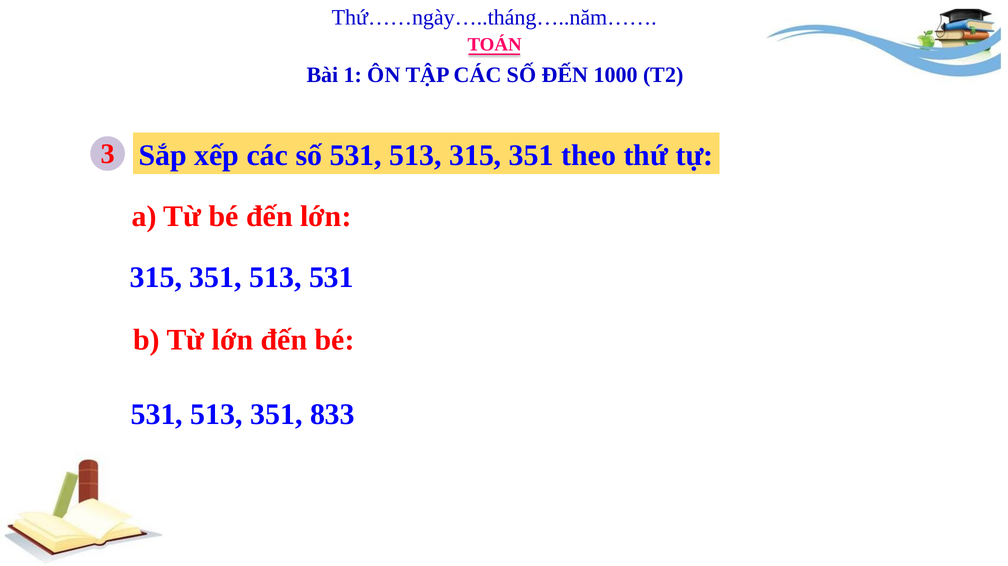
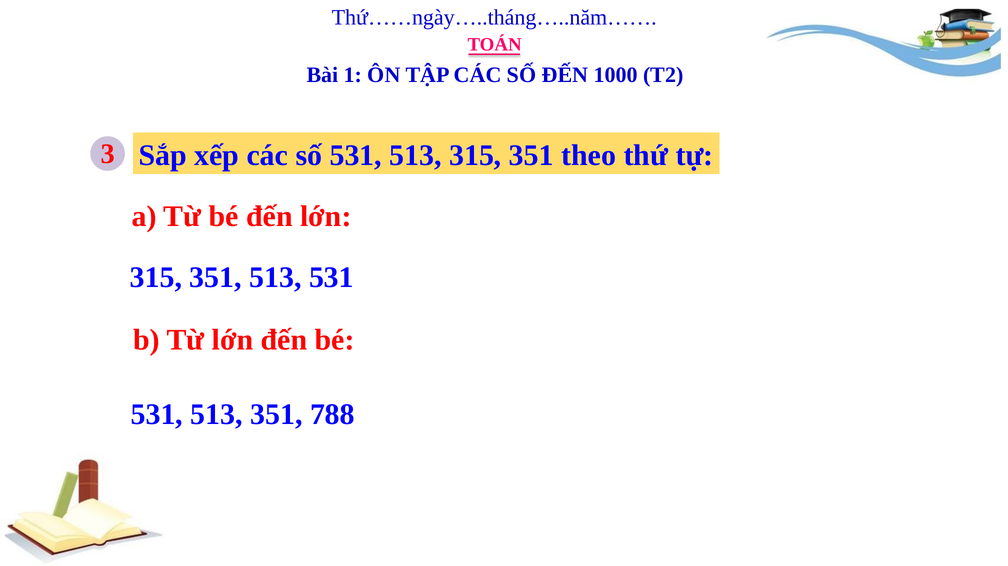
833: 833 -> 788
